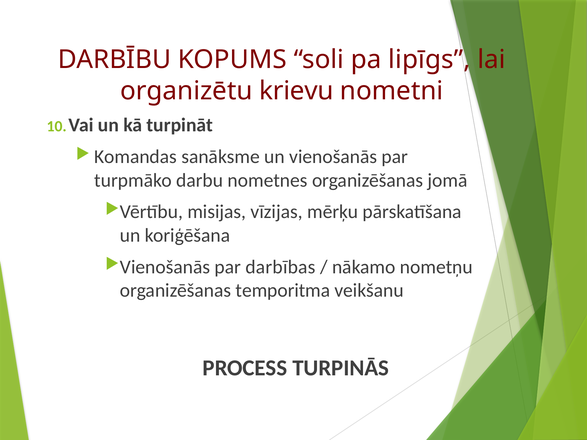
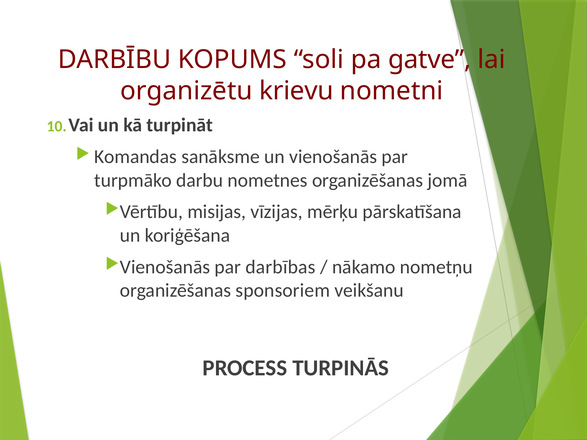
lipīgs: lipīgs -> gatve
temporitma: temporitma -> sponsoriem
